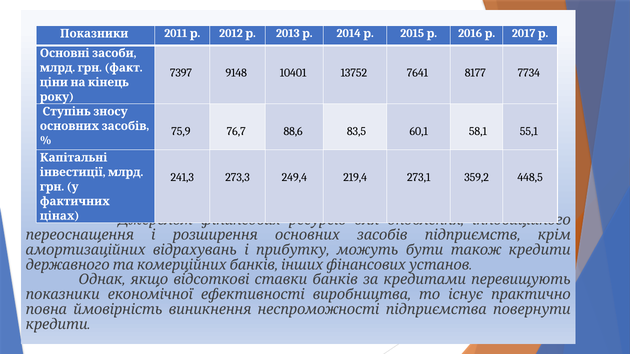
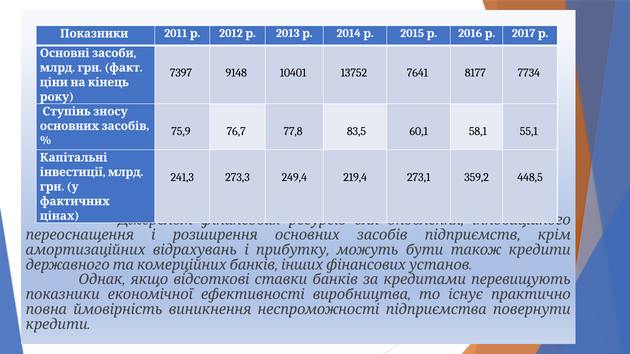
88,6: 88,6 -> 77,8
